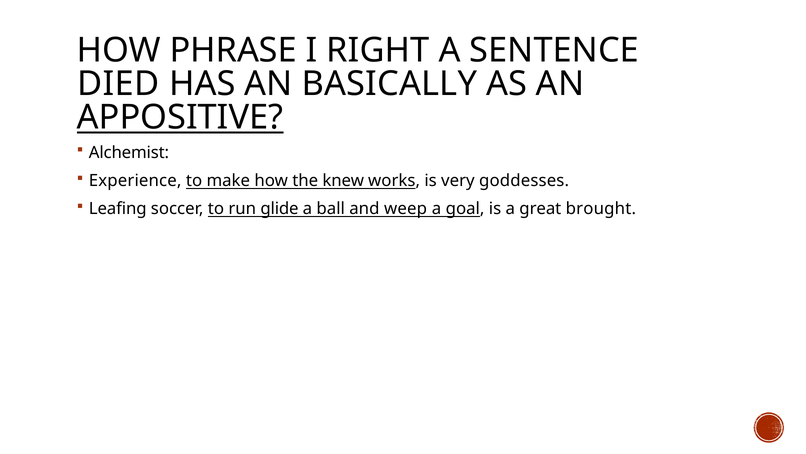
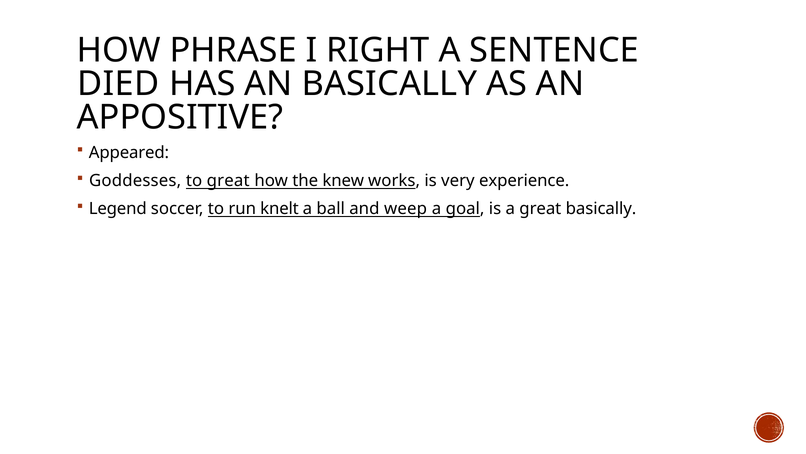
APPOSITIVE underline: present -> none
Alchemist: Alchemist -> Appeared
Experience: Experience -> Goddesses
to make: make -> great
goddesses: goddesses -> experience
Leafing: Leafing -> Legend
glide: glide -> knelt
great brought: brought -> basically
